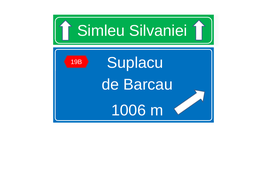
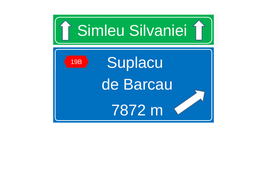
1006: 1006 -> 7872
